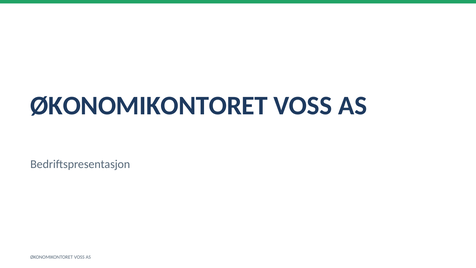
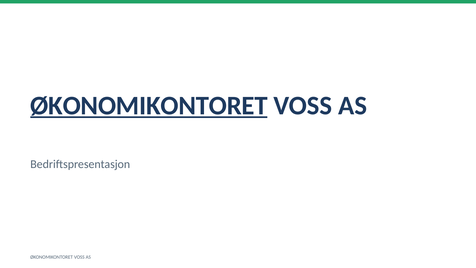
ØKONOMIKONTORET at (149, 106) underline: none -> present
